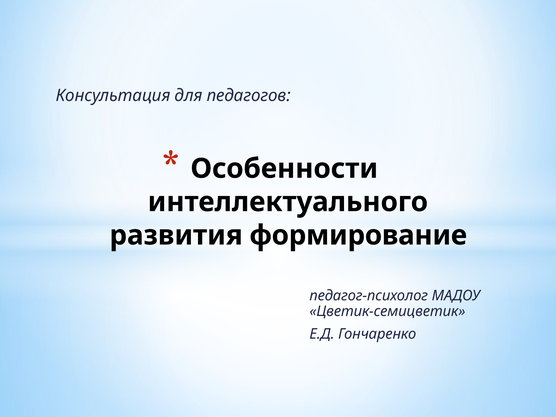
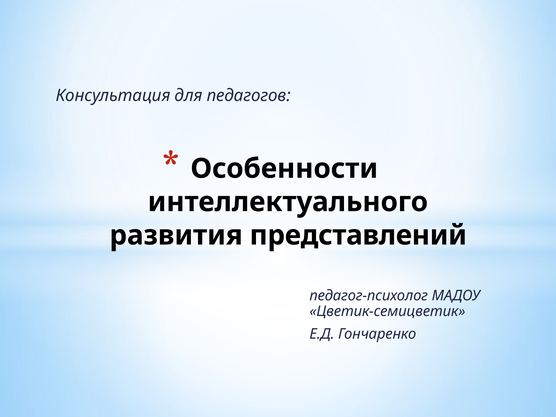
формирование: формирование -> представлений
